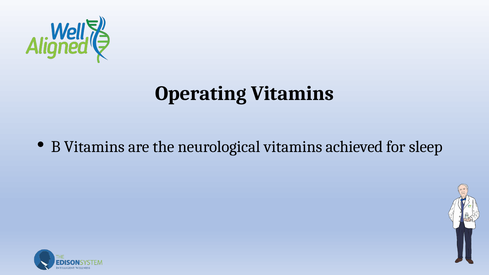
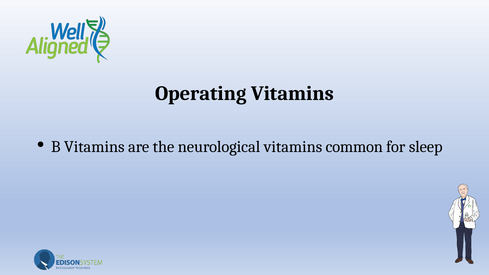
achieved: achieved -> common
